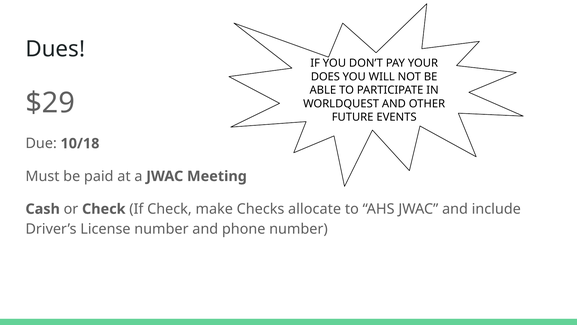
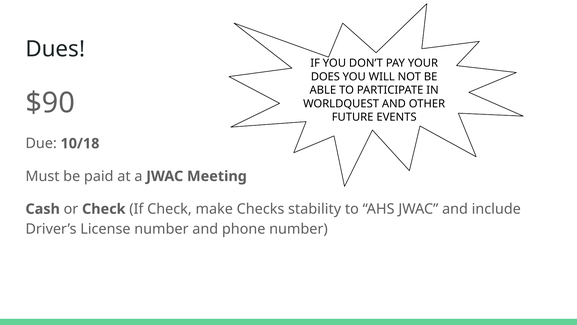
$29: $29 -> $90
allocate: allocate -> stability
